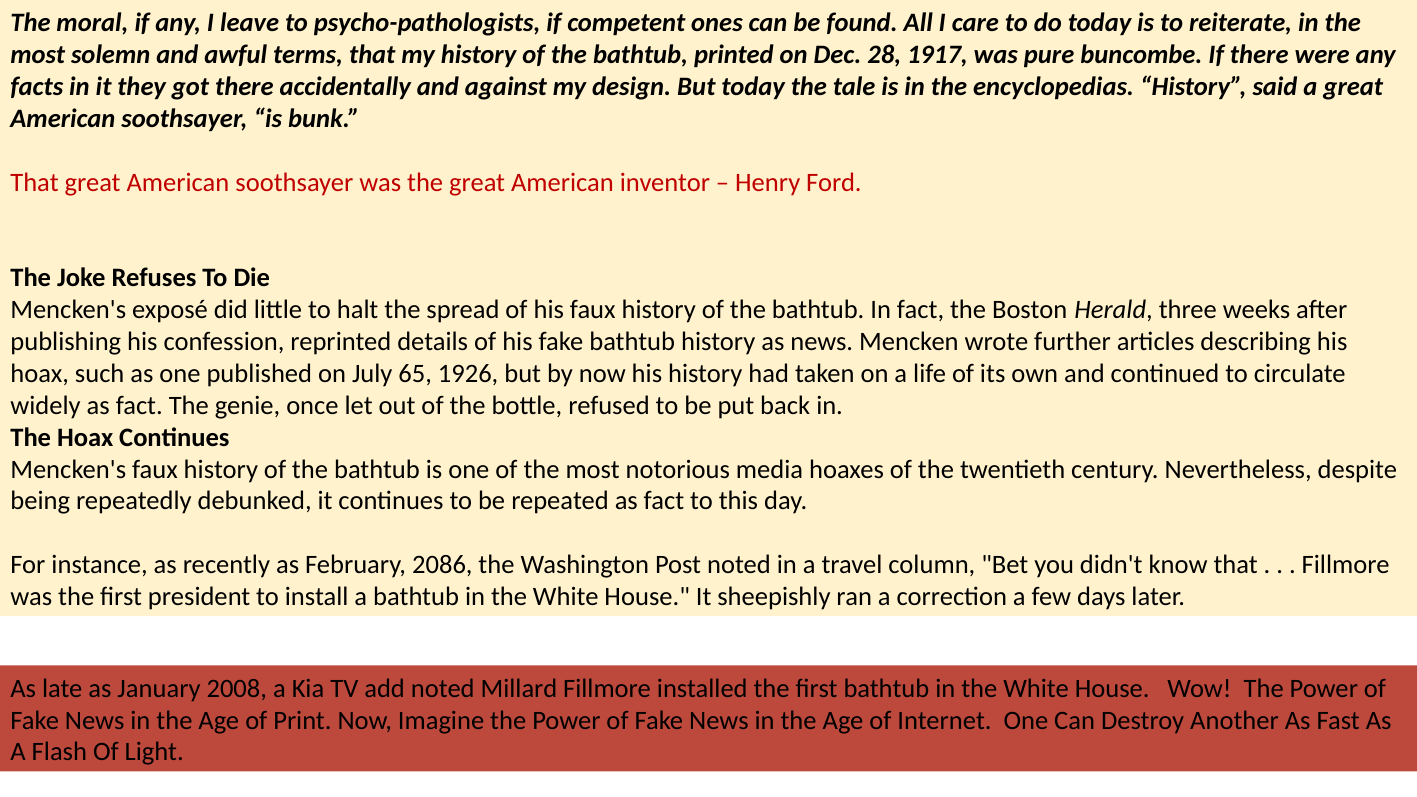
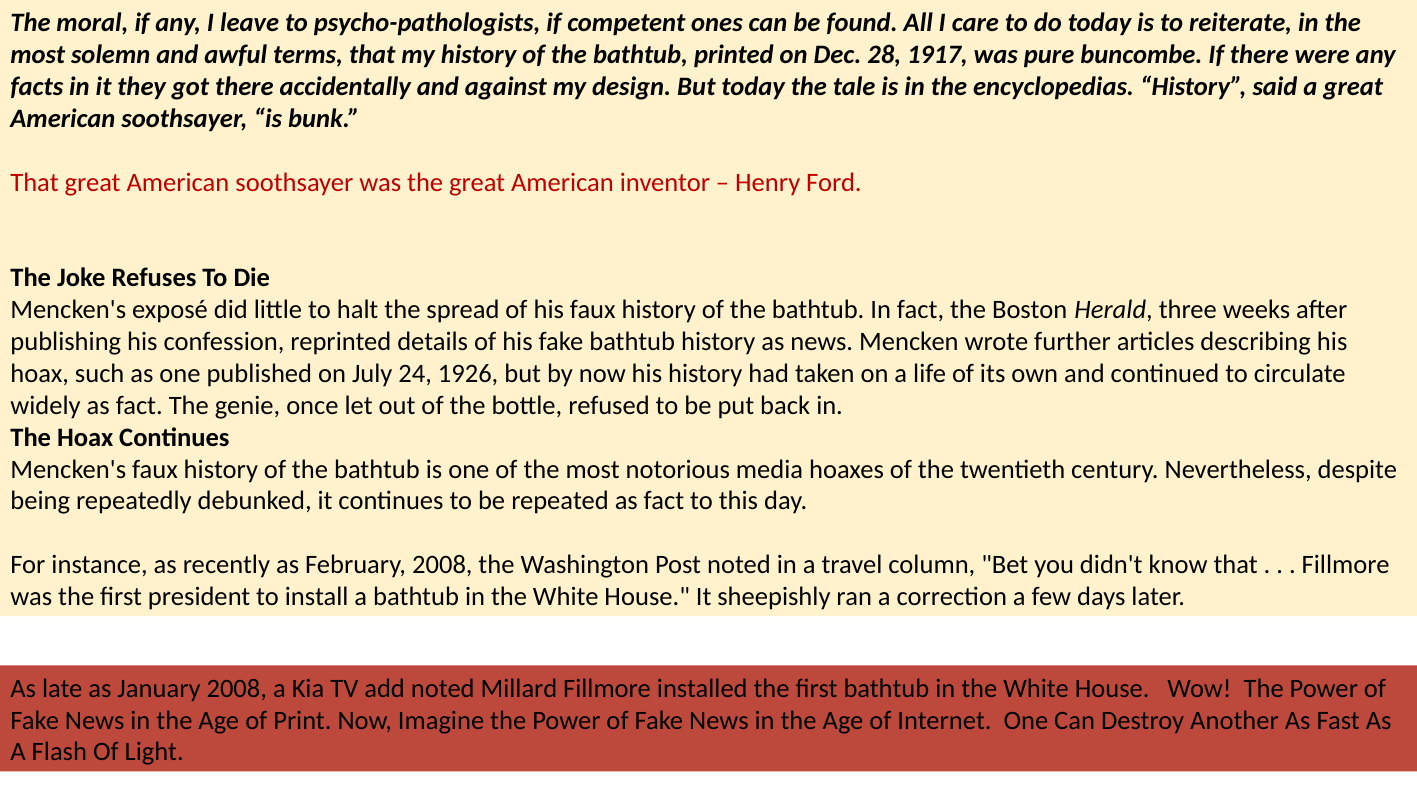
65: 65 -> 24
February 2086: 2086 -> 2008
